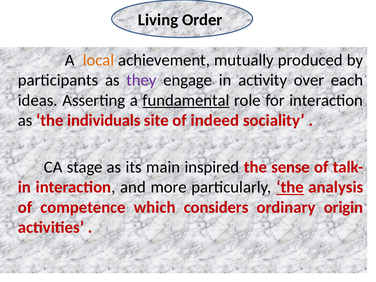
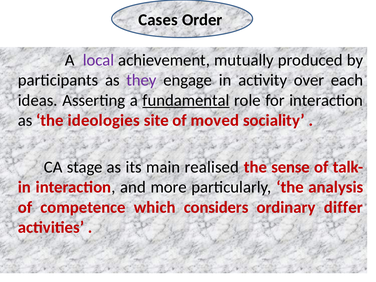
Living: Living -> Cases
local colour: orange -> purple
individuals: individuals -> ideologies
indeed: indeed -> moved
inspired: inspired -> realised
the at (290, 187) underline: present -> none
origin: origin -> differ
